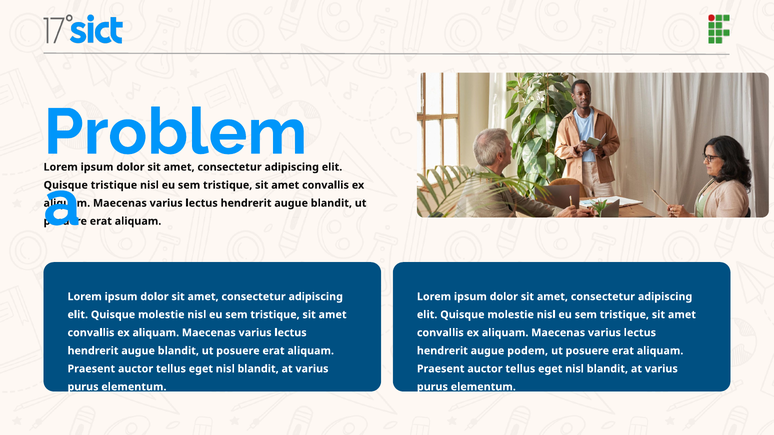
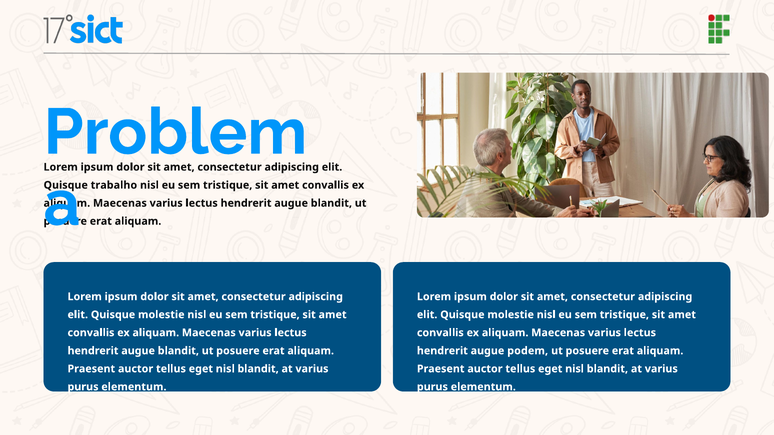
tristique at (114, 185): tristique -> trabalho
